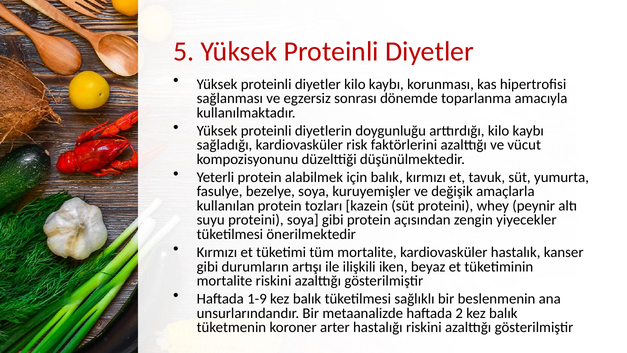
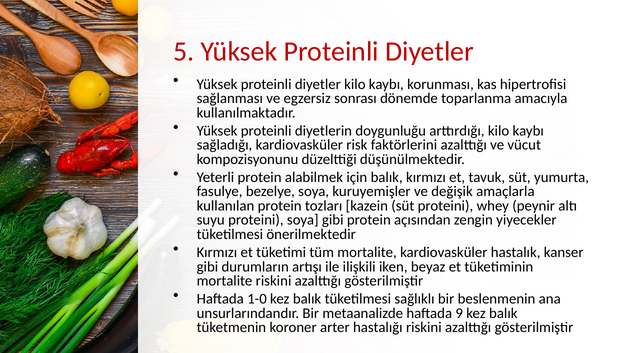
1-9: 1-9 -> 1-0
2: 2 -> 9
